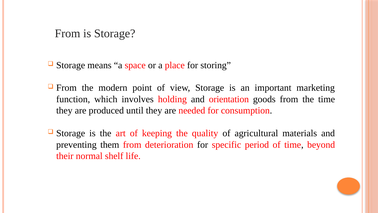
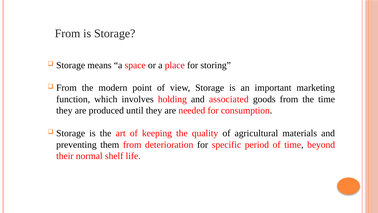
orientation: orientation -> associated
